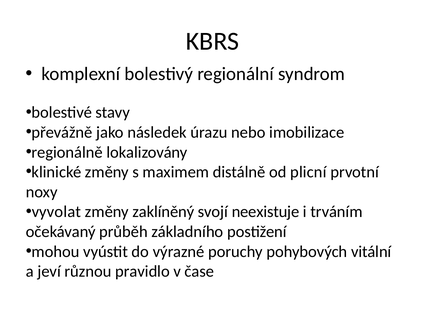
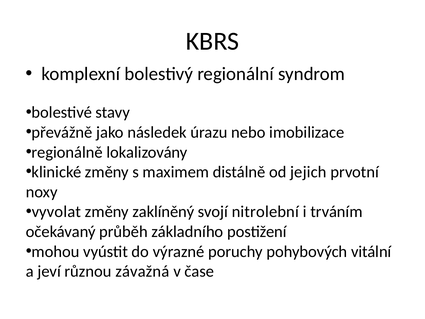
plicní: plicní -> jejich
neexistuje: neexistuje -> nitrolební
pravidlo: pravidlo -> závažná
